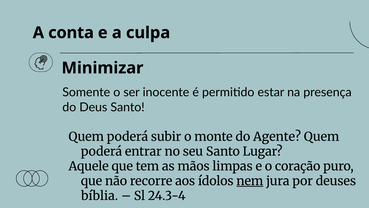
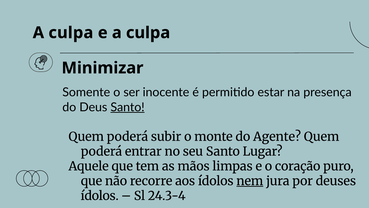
conta at (71, 33): conta -> culpa
Santo at (128, 107) underline: none -> present
bíblia at (100, 196): bíblia -> ídolos
